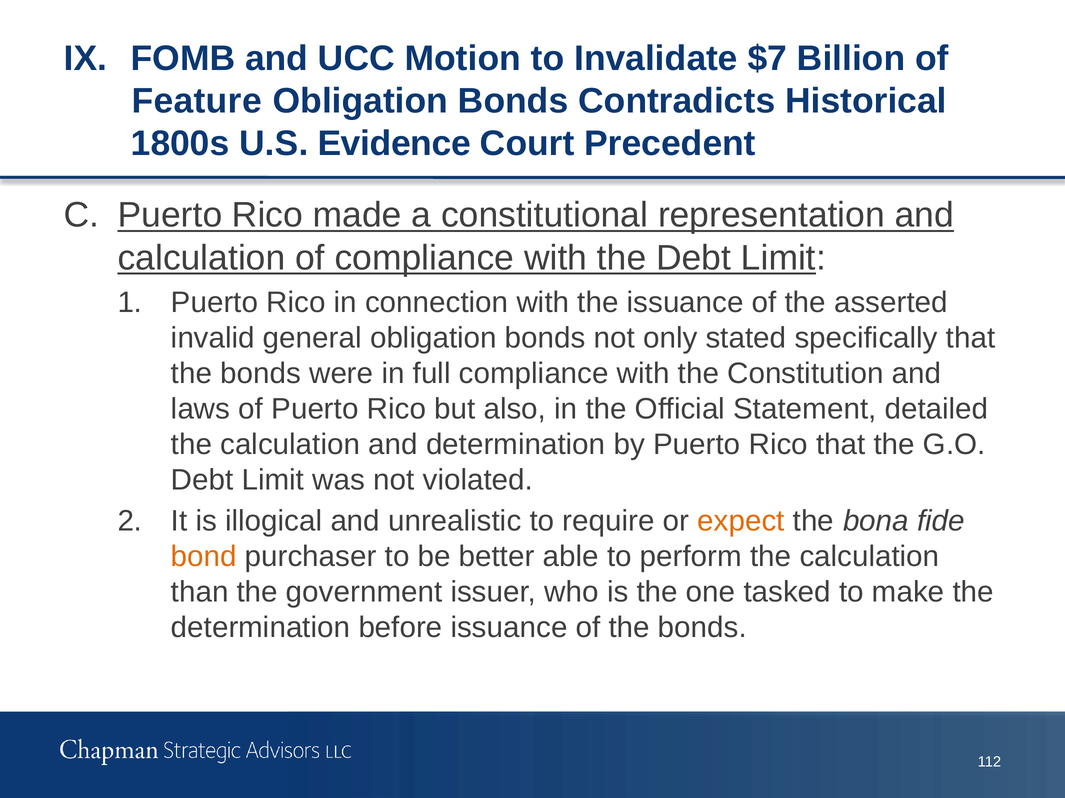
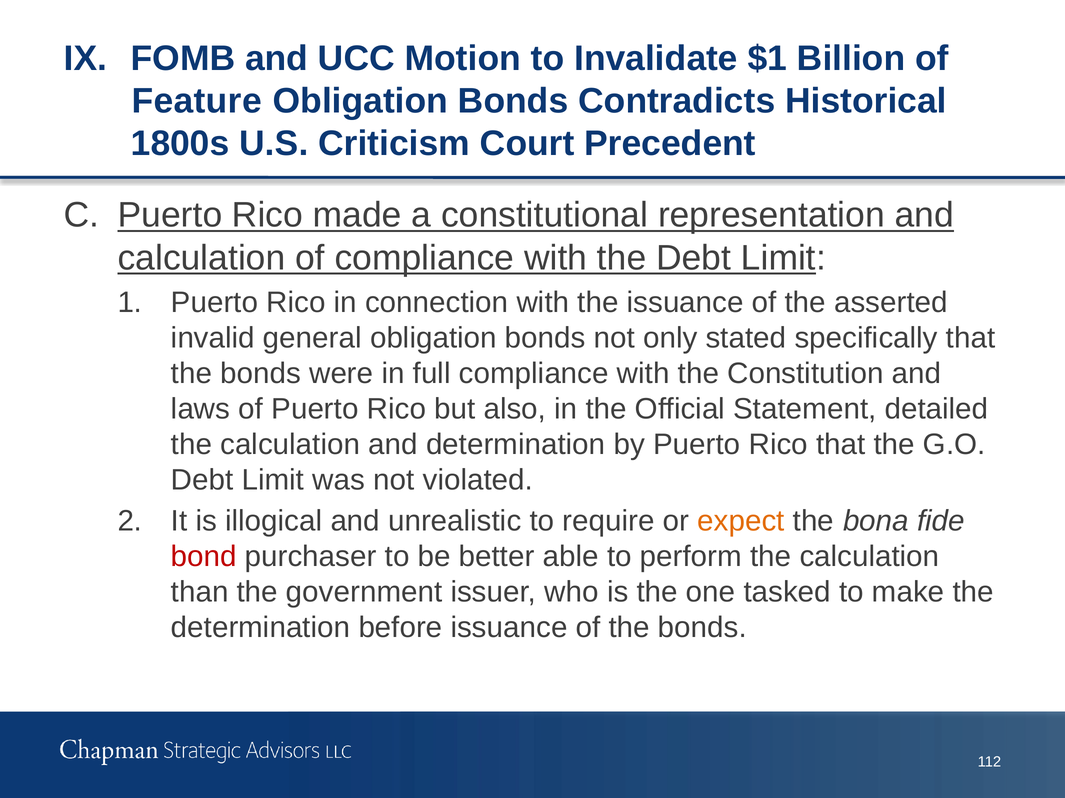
$7: $7 -> $1
Evidence: Evidence -> Criticism
bond colour: orange -> red
